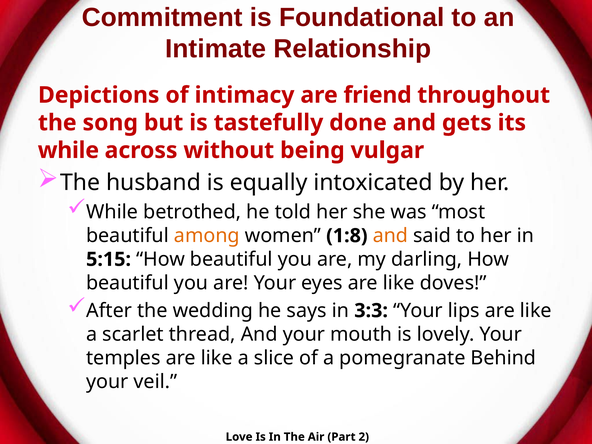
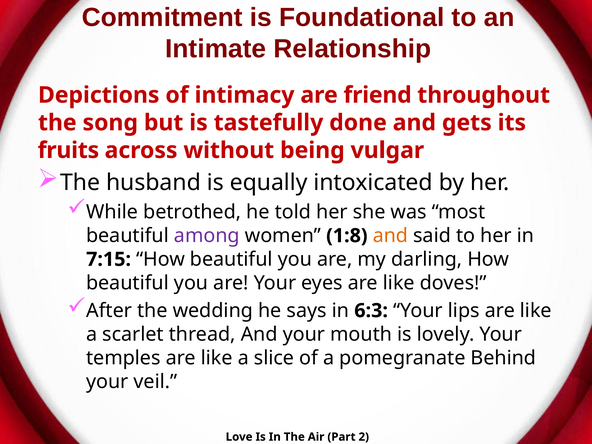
while at (68, 150): while -> fruits
among colour: orange -> purple
5:15: 5:15 -> 7:15
3:3: 3:3 -> 6:3
